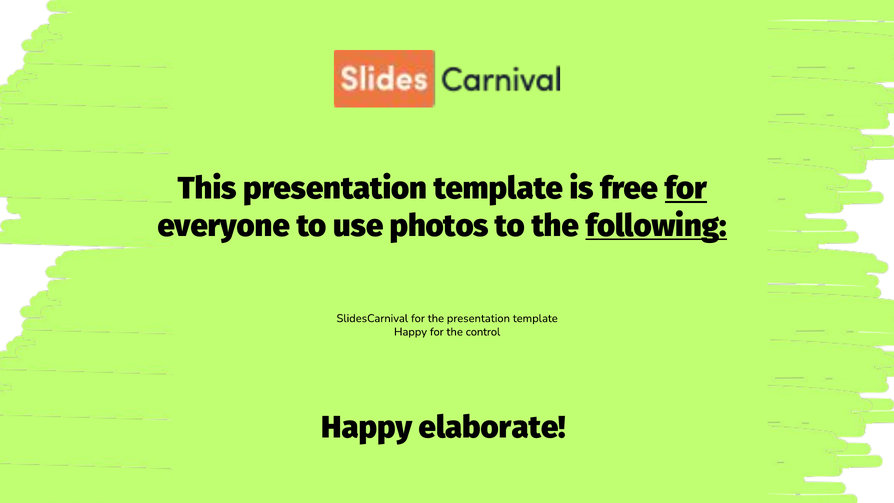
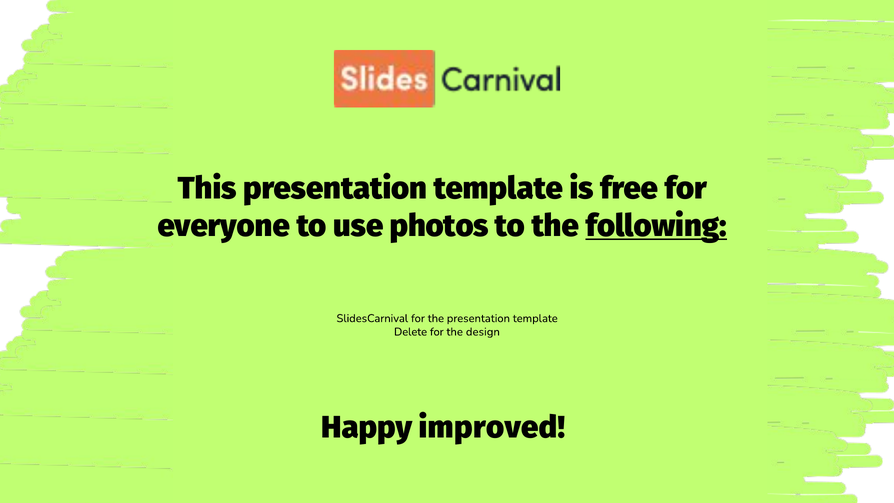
for at (686, 189) underline: present -> none
Happy at (411, 332): Happy -> Delete
control: control -> design
elaborate: elaborate -> improved
